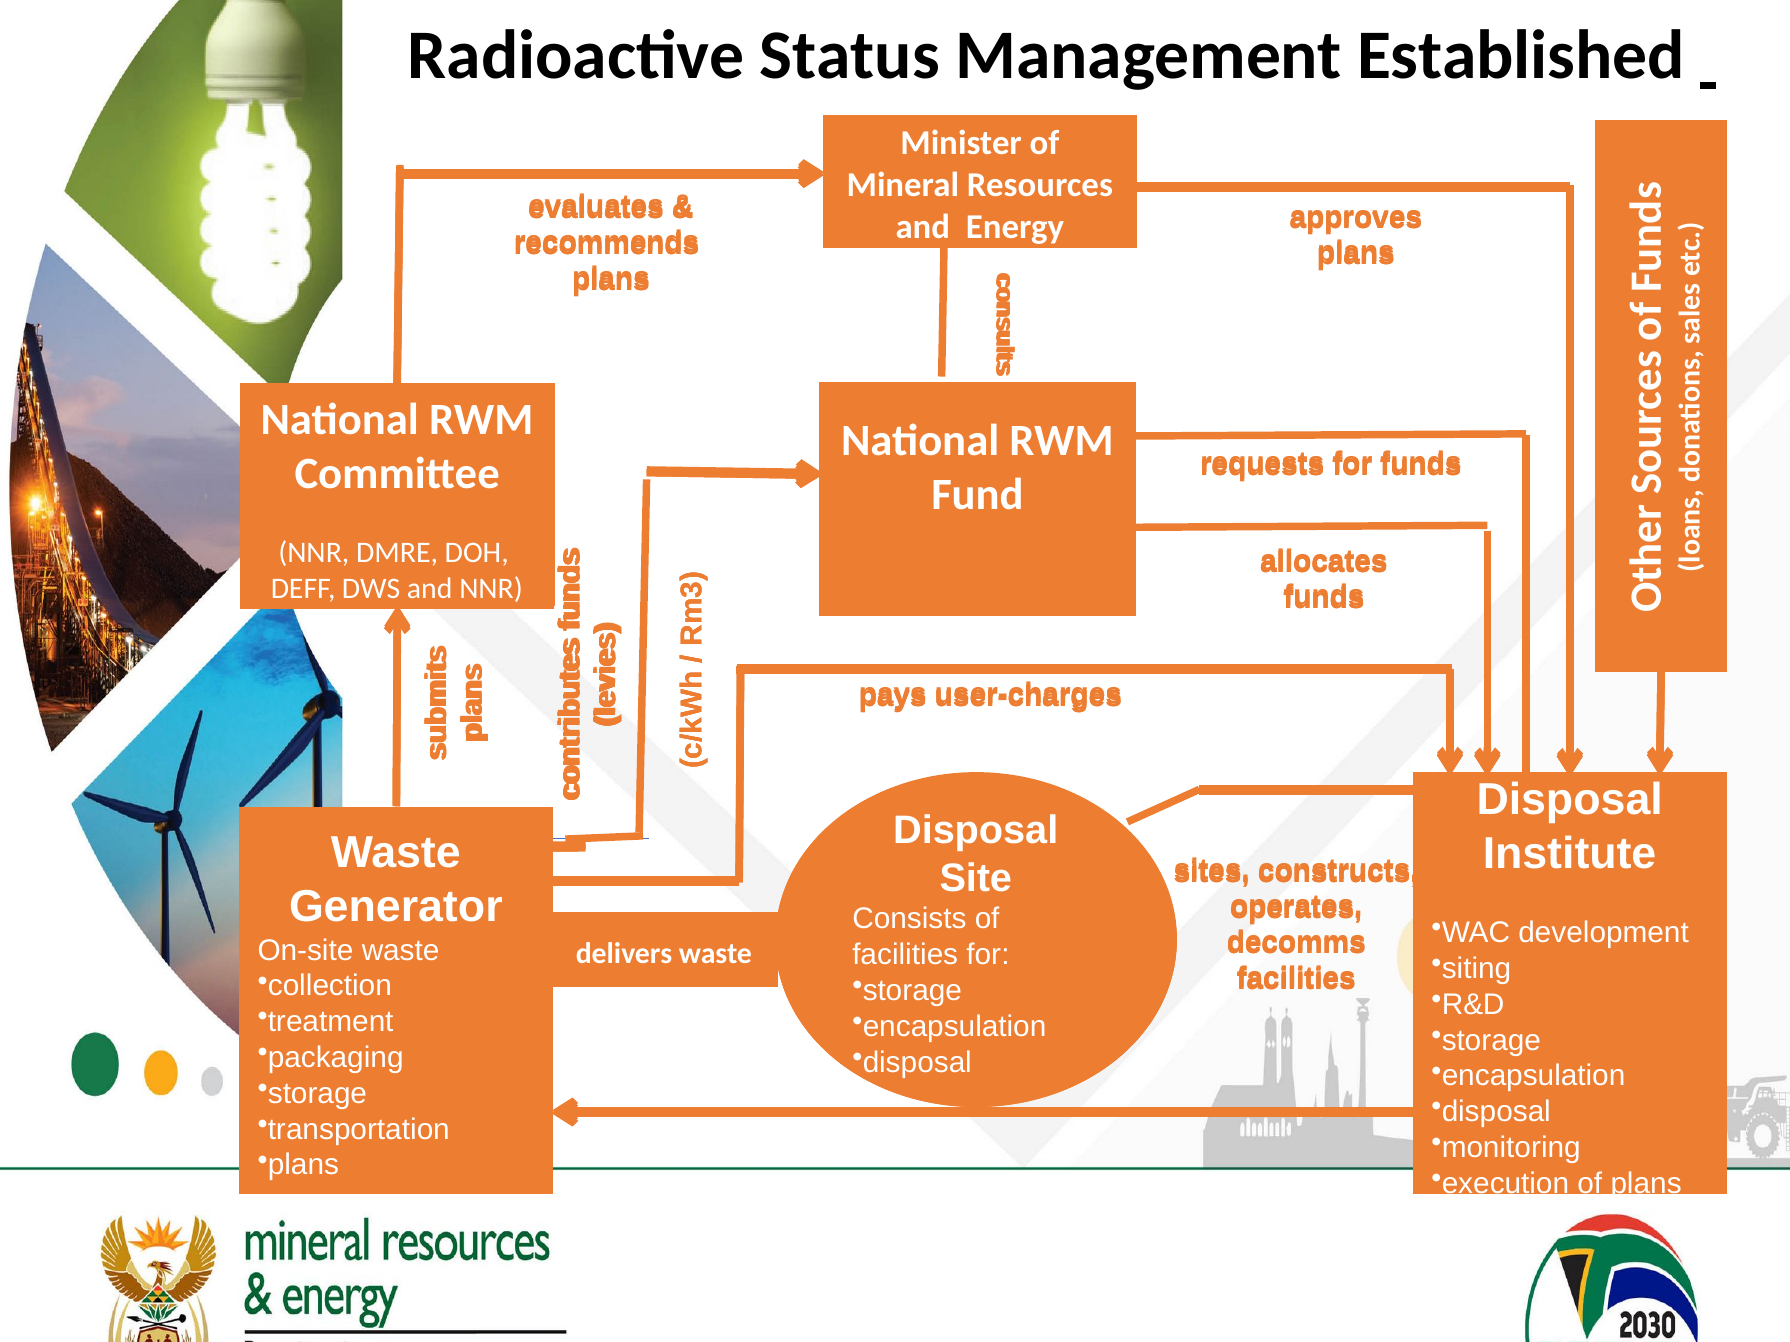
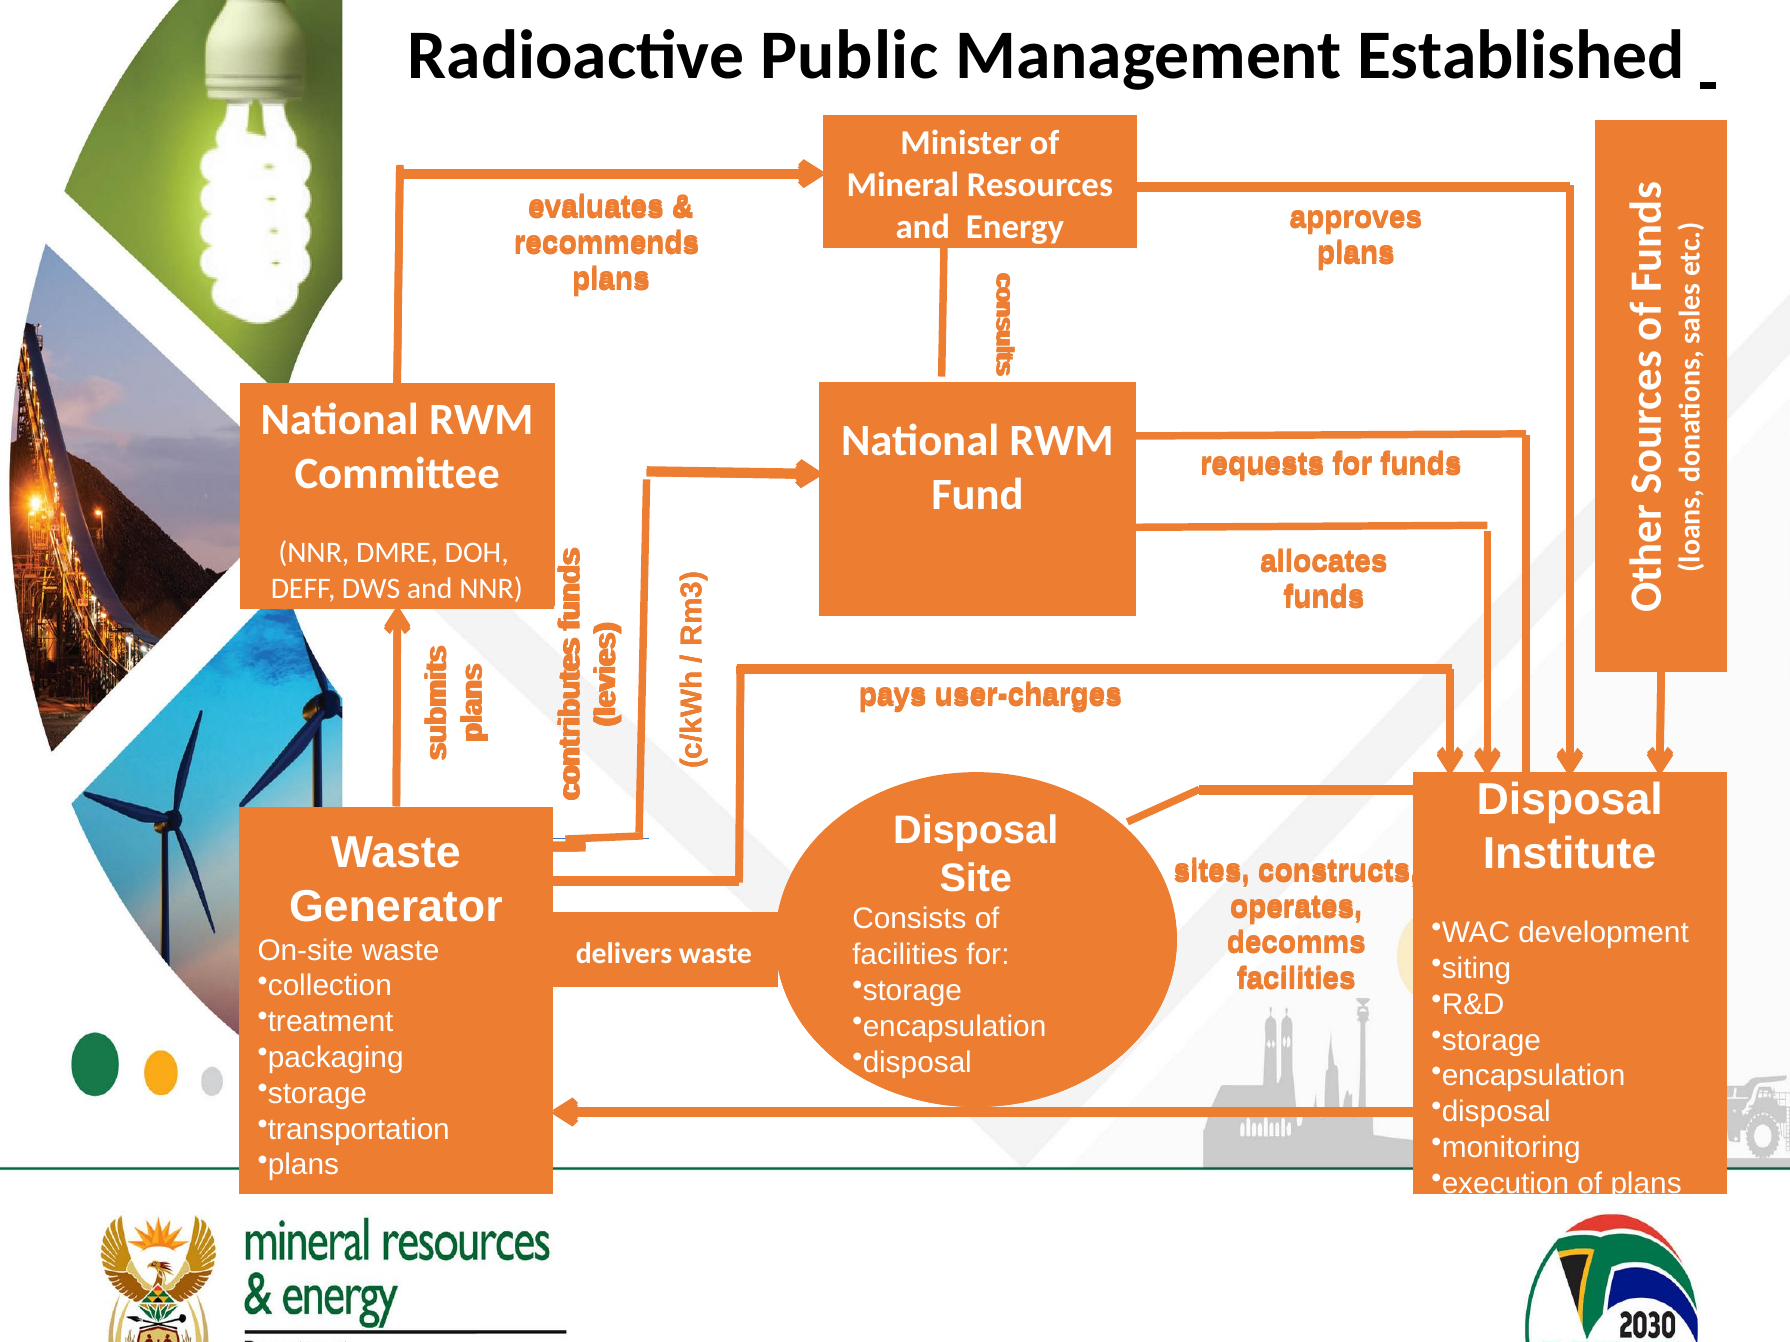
Status: Status -> Public
